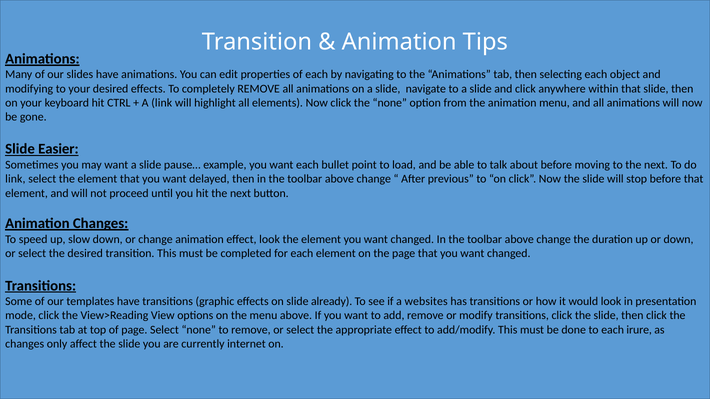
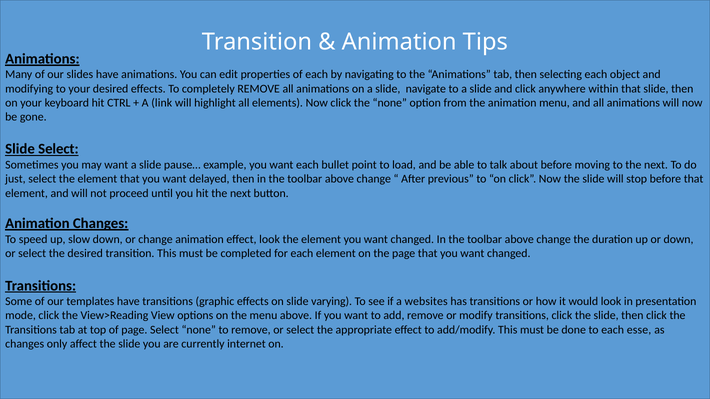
Slide Easier: Easier -> Select
link at (15, 179): link -> just
already: already -> varying
irure: irure -> esse
